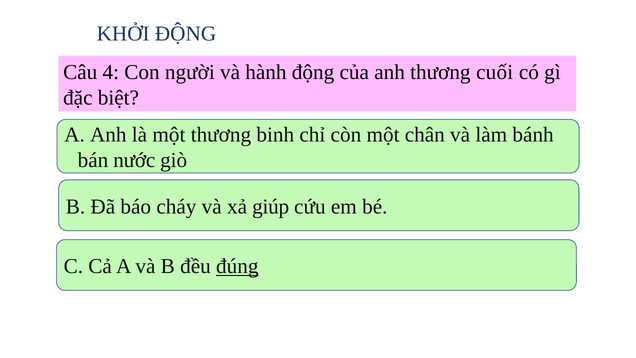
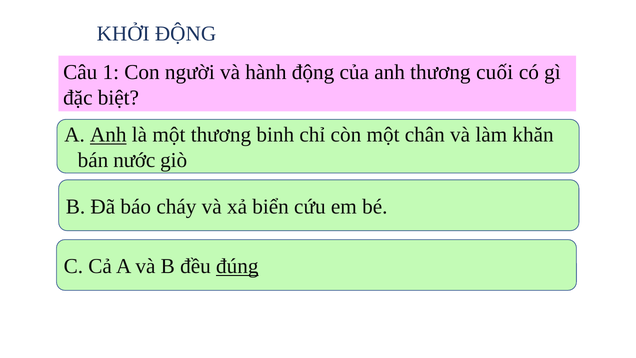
4: 4 -> 1
Anh at (108, 135) underline: none -> present
bánh: bánh -> khăn
giúp: giúp -> biển
